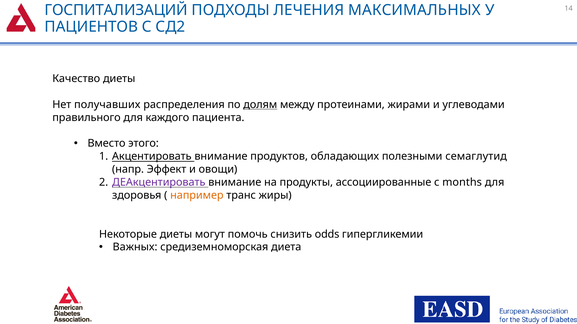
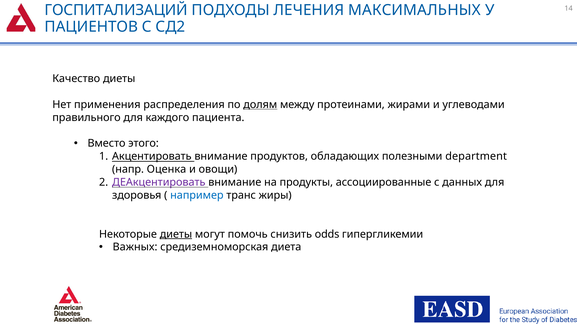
получавших: получавших -> применения
семаглутид: семаглутид -> department
Эффект: Эффект -> Оценка
months: months -> данных
например colour: orange -> blue
диеты at (176, 235) underline: none -> present
